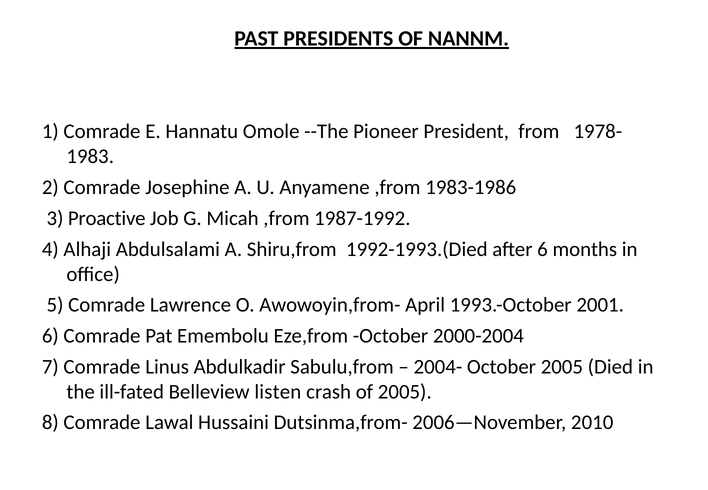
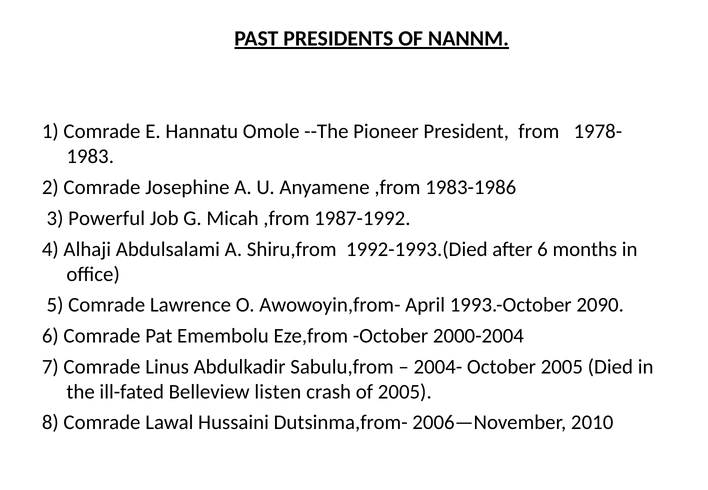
Proactive: Proactive -> Powerful
2001: 2001 -> 2090
